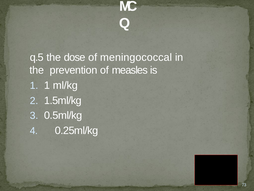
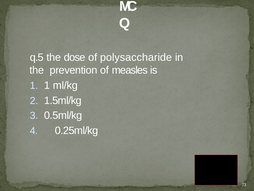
meningococcal: meningococcal -> polysaccharide
